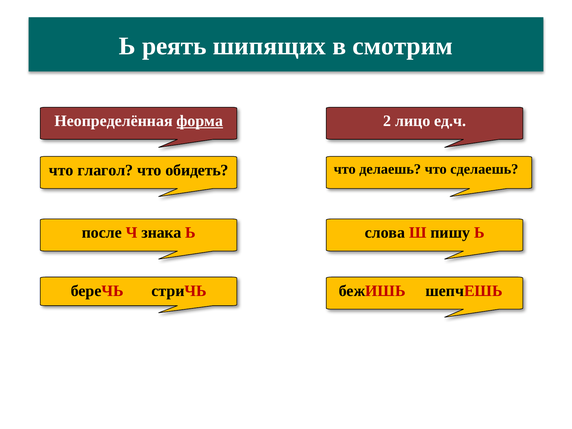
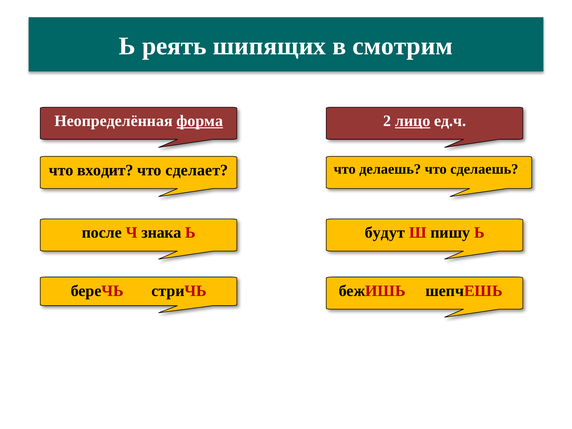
лицо underline: none -> present
глагол: глагол -> входит
обидеть: обидеть -> сделает
слова: слова -> будут
